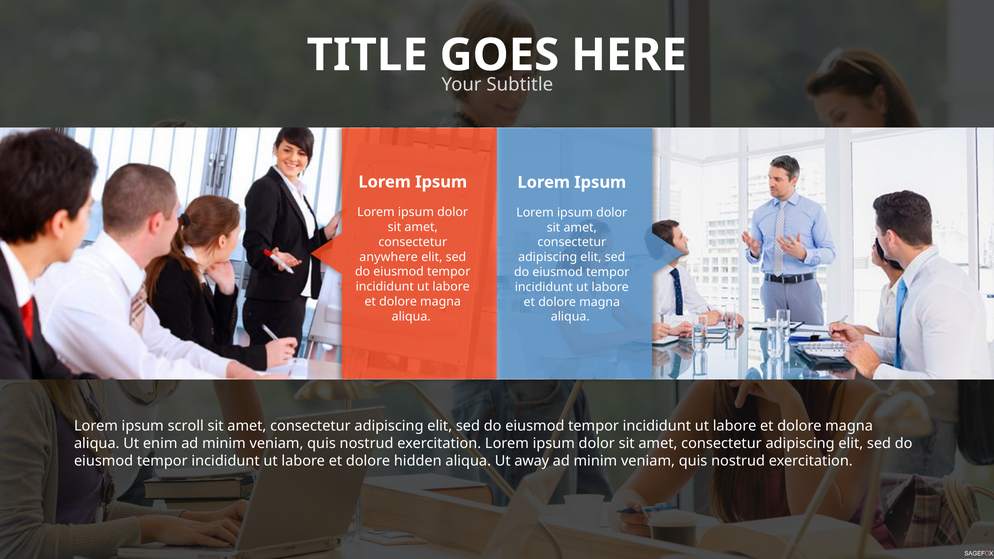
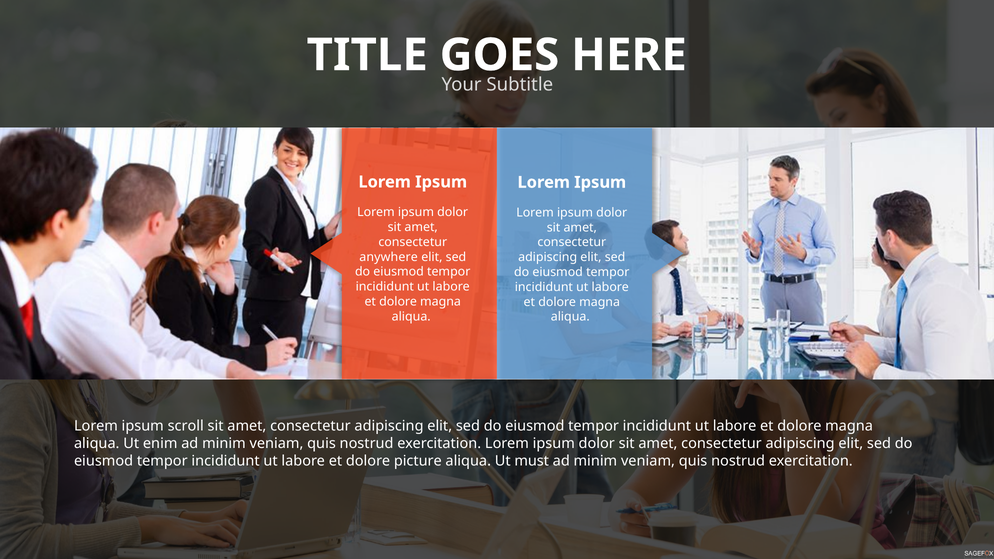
hidden: hidden -> picture
away: away -> must
